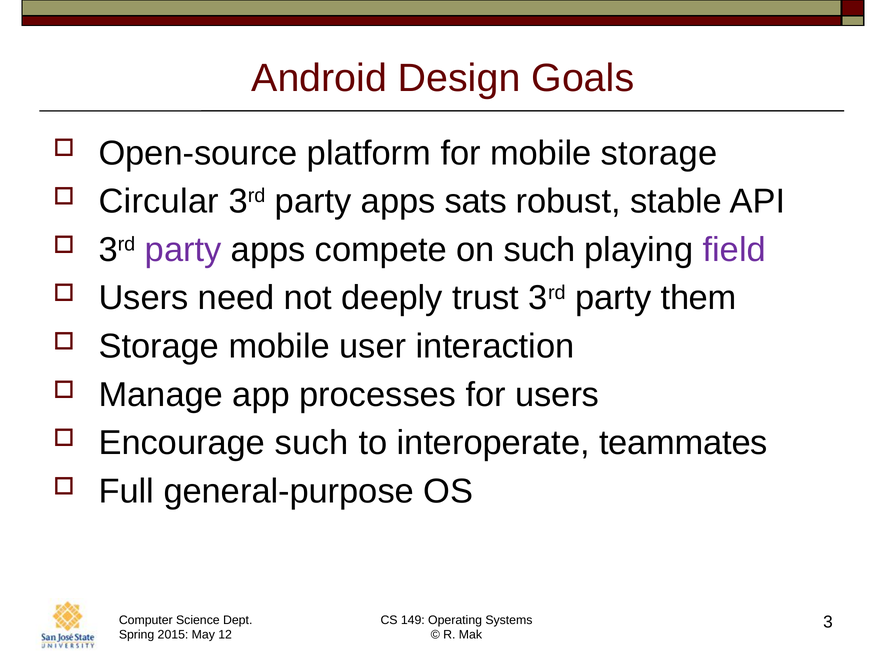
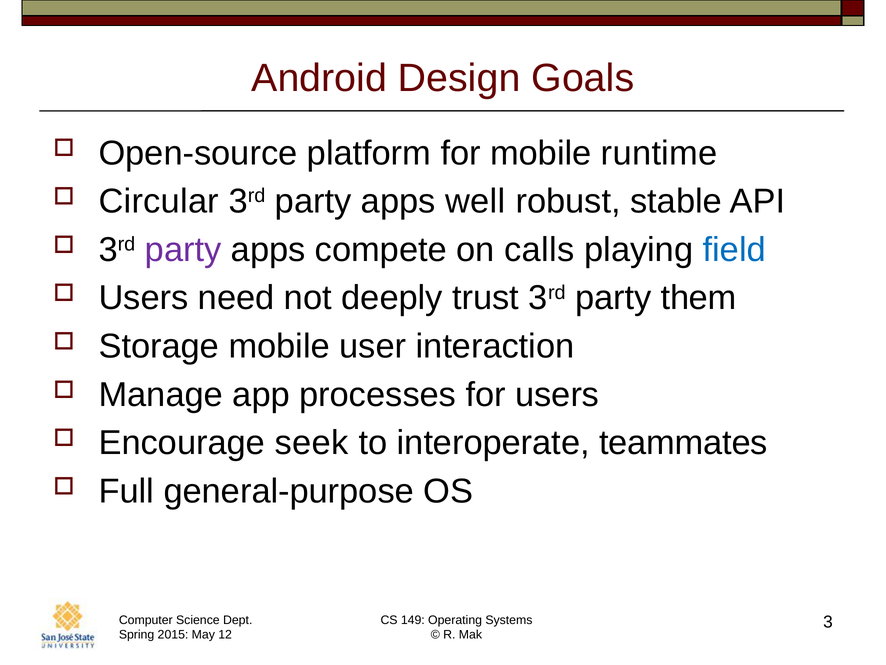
mobile storage: storage -> runtime
sats: sats -> well
on such: such -> calls
field colour: purple -> blue
Encourage such: such -> seek
